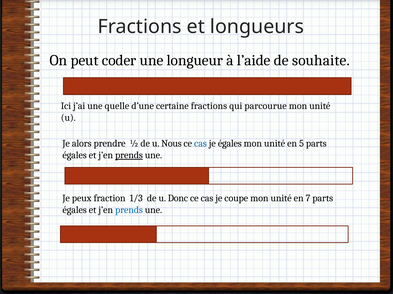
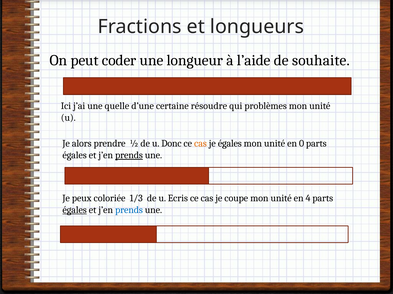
certaine fractions: fractions -> résoudre
parcourue: parcourue -> problèmes
Nous: Nous -> Donc
cas at (200, 144) colour: blue -> orange
5: 5 -> 0
fraction: fraction -> coloriée
Donc: Donc -> Ecris
7: 7 -> 4
égales at (75, 210) underline: none -> present
